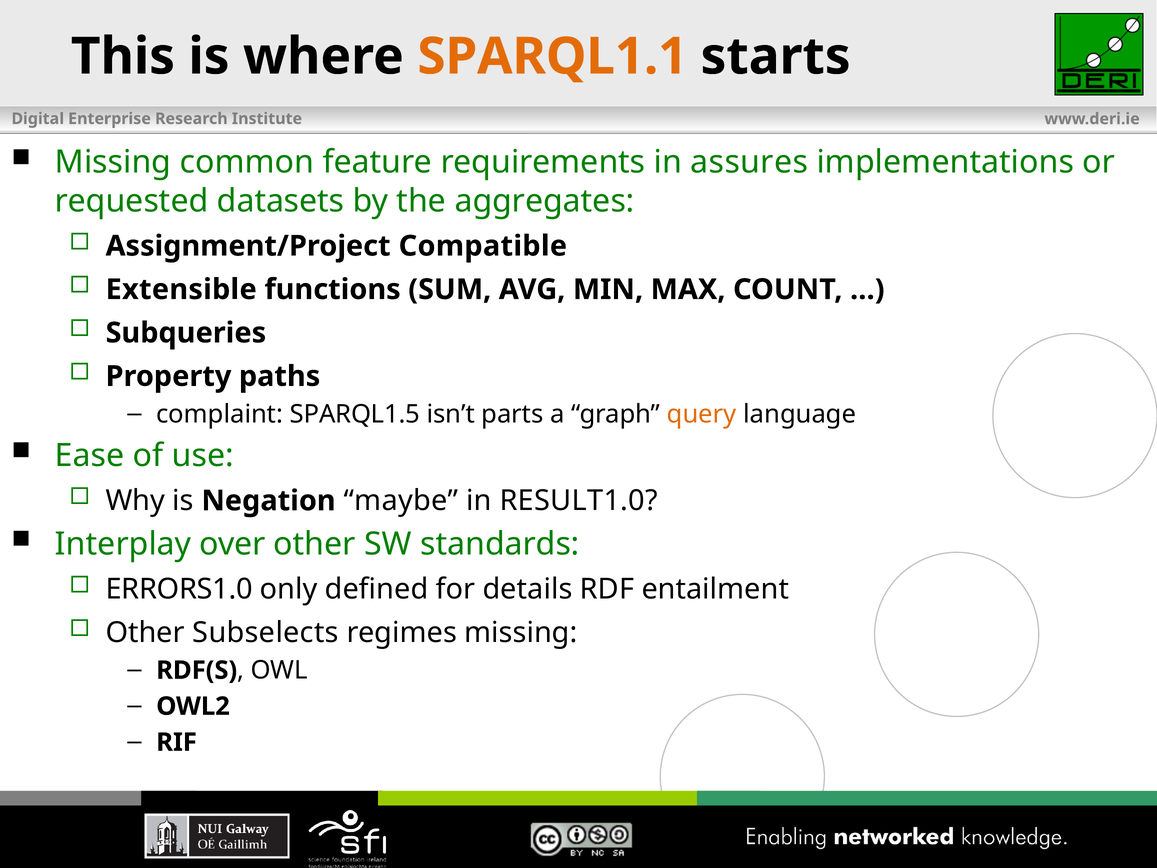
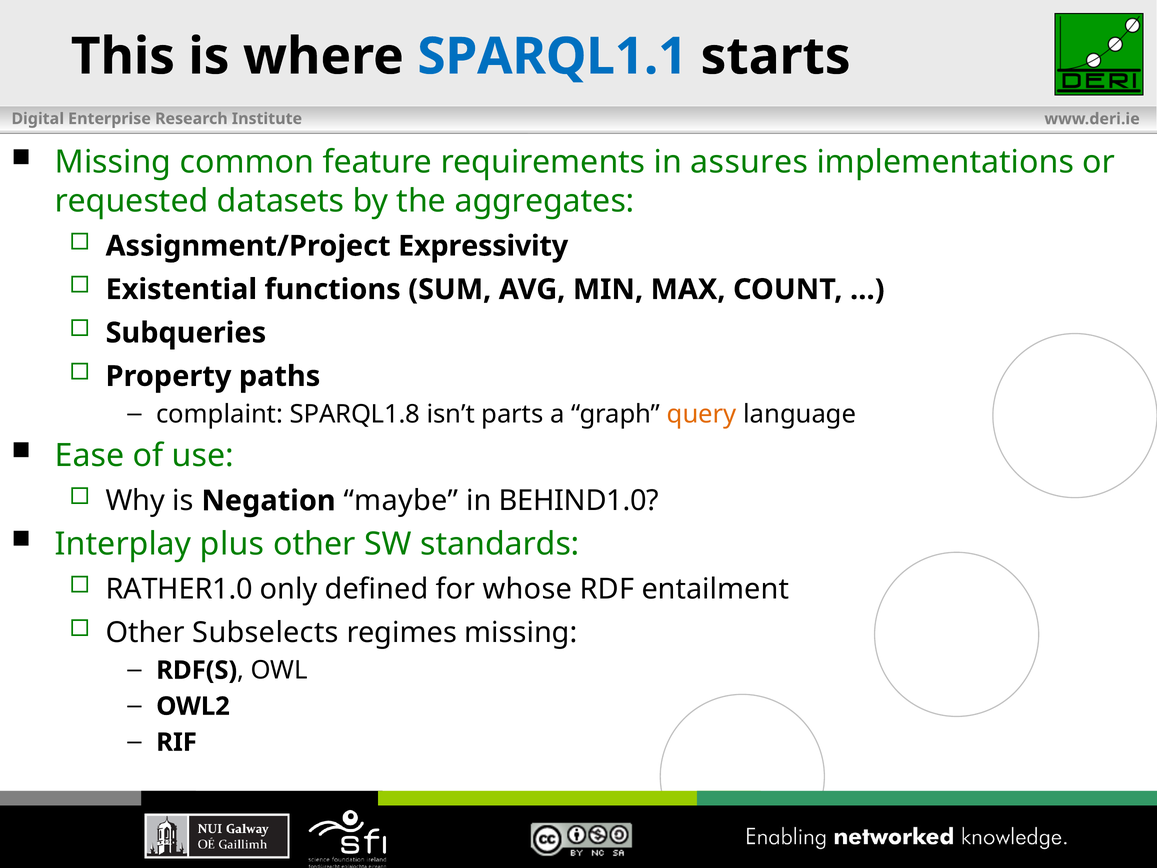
SPARQL1.1 colour: orange -> blue
Compatible: Compatible -> Expressivity
Extensible: Extensible -> Existential
SPARQL1.5: SPARQL1.5 -> SPARQL1.8
RESULT1.0: RESULT1.0 -> BEHIND1.0
over: over -> plus
ERRORS1.0: ERRORS1.0 -> RATHER1.0
details: details -> whose
